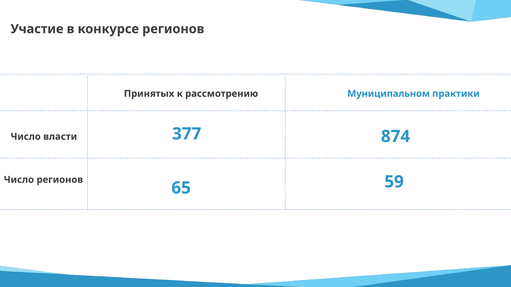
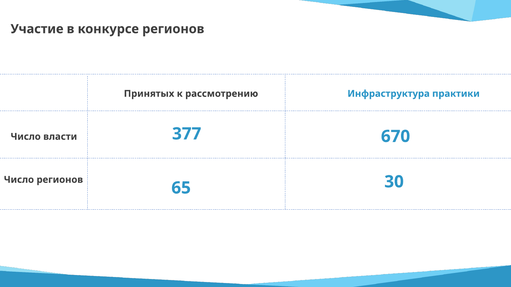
Муниципальном: Муниципальном -> Инфраструктура
874: 874 -> 670
59: 59 -> 30
